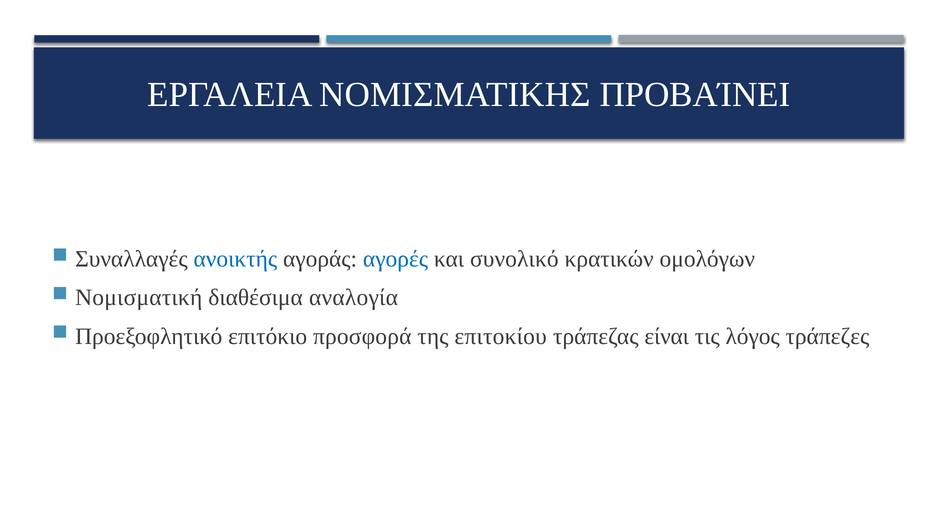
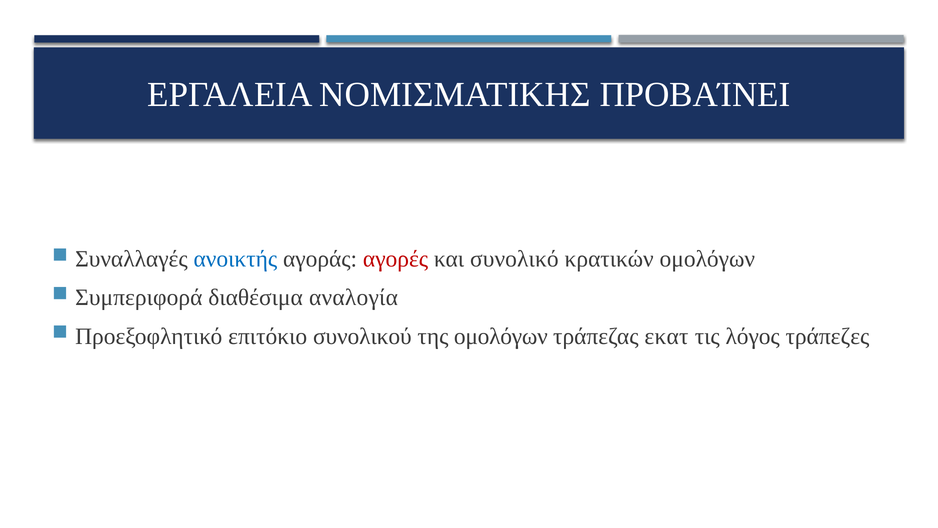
αγορές colour: blue -> red
Νομισματική: Νομισματική -> Συμπεριφορά
προσφορά: προσφορά -> συνολικού
της επιτοκίου: επιτοκίου -> ομολόγων
είναι: είναι -> εκατ
